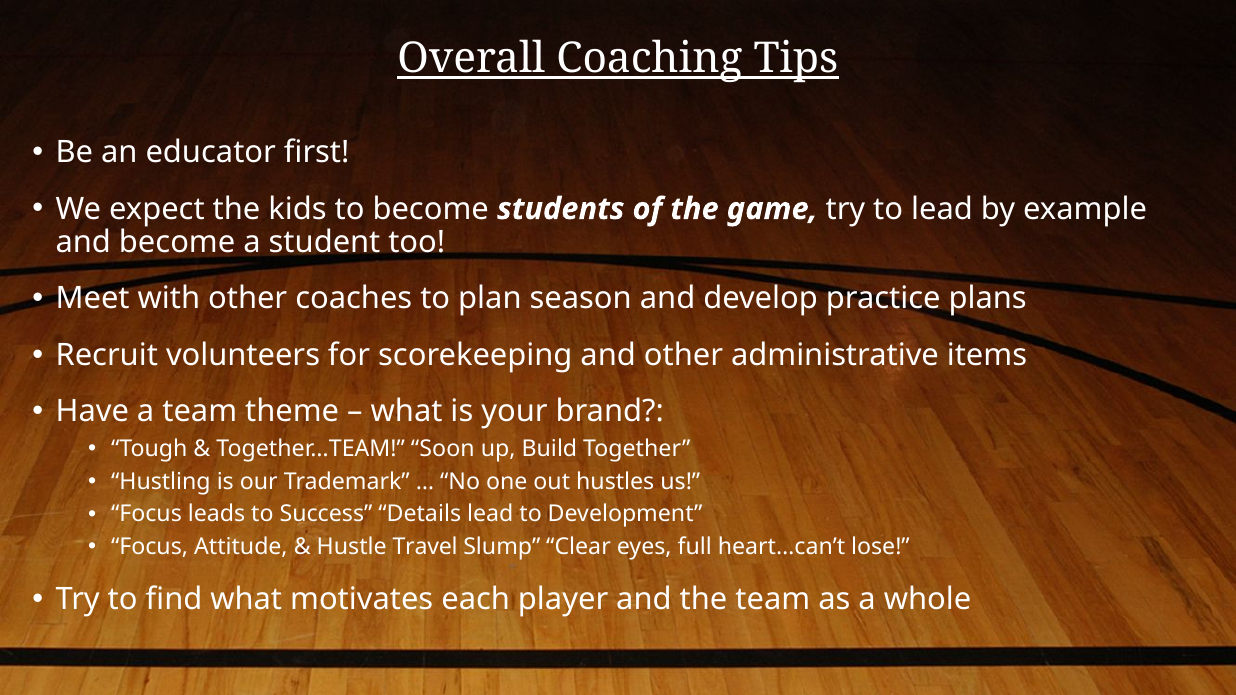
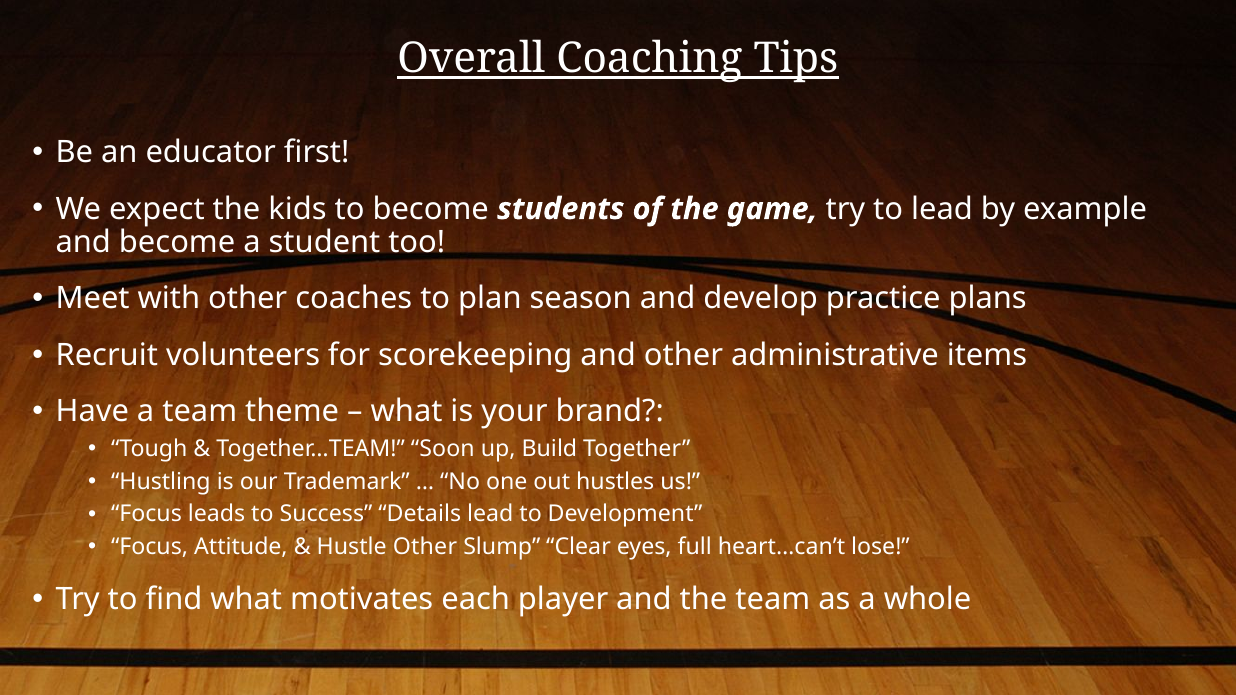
Hustle Travel: Travel -> Other
